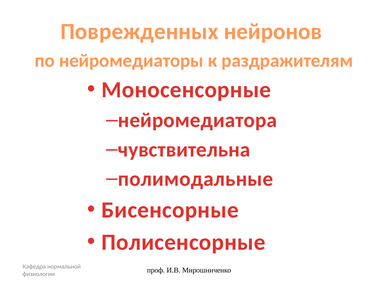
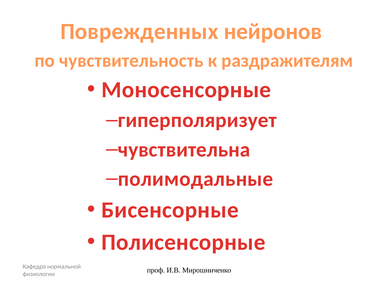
нейромедиаторы: нейромедиаторы -> чувствительность
нейромедиатора: нейромедиатора -> гиперполяризует
